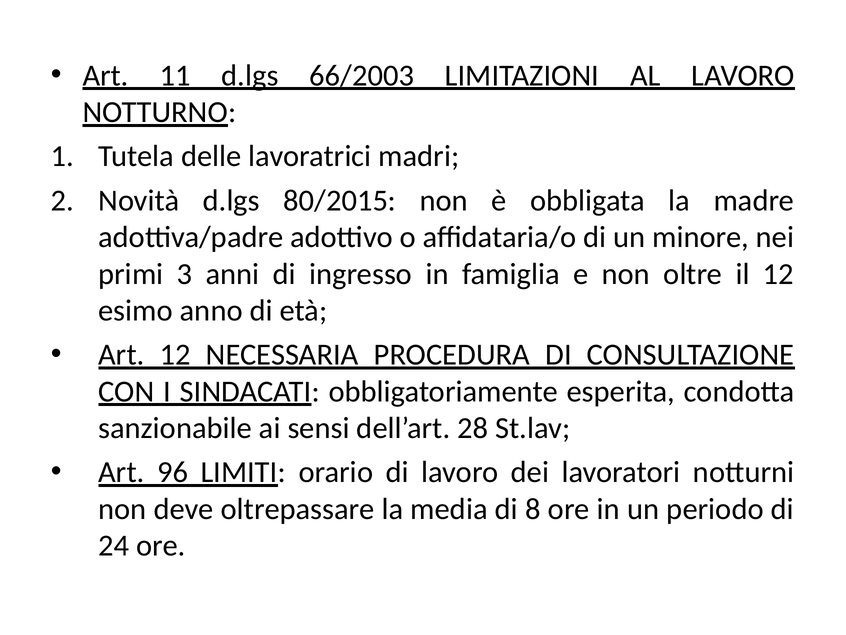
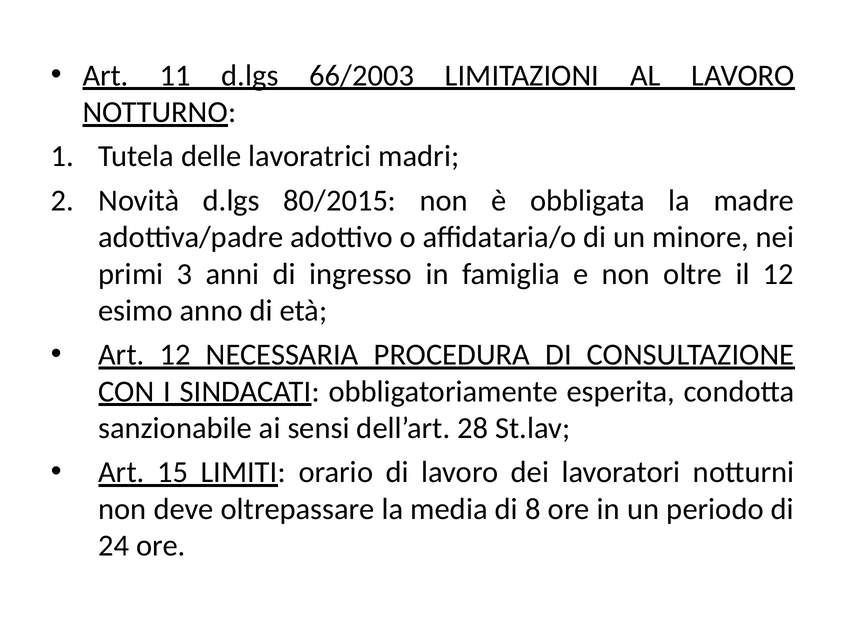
96: 96 -> 15
